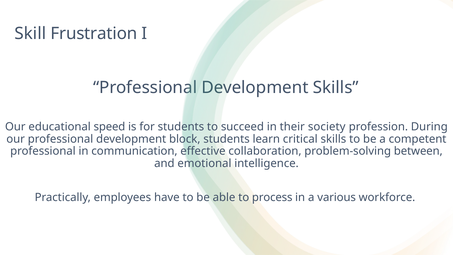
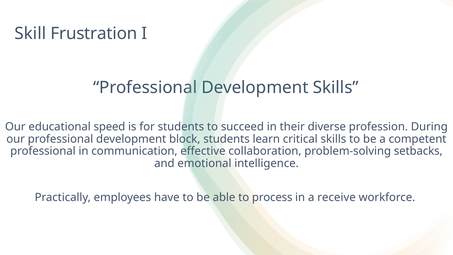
society: society -> diverse
between: between -> setbacks
various: various -> receive
